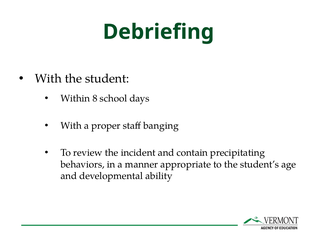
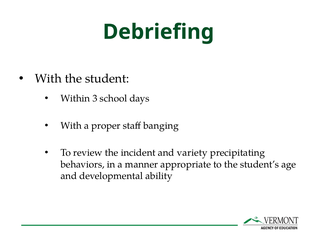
8: 8 -> 3
contain: contain -> variety
